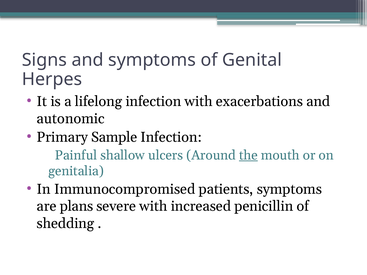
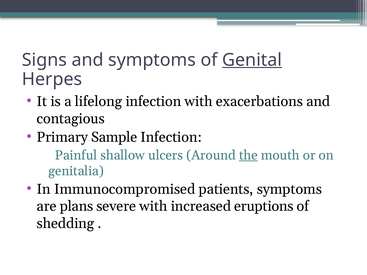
Genital underline: none -> present
autonomic: autonomic -> contagious
penicillin: penicillin -> eruptions
